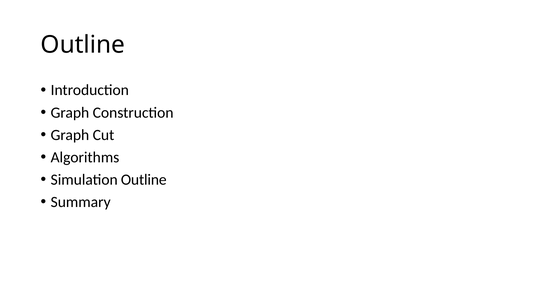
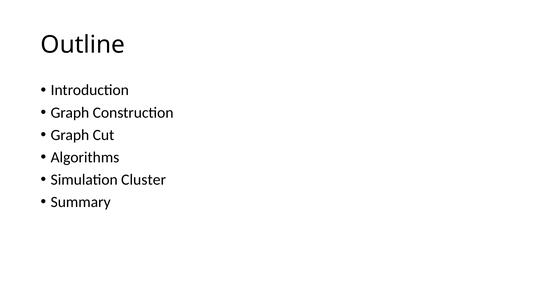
Simulation Outline: Outline -> Cluster
